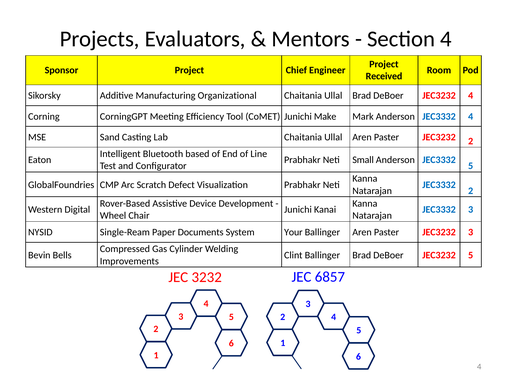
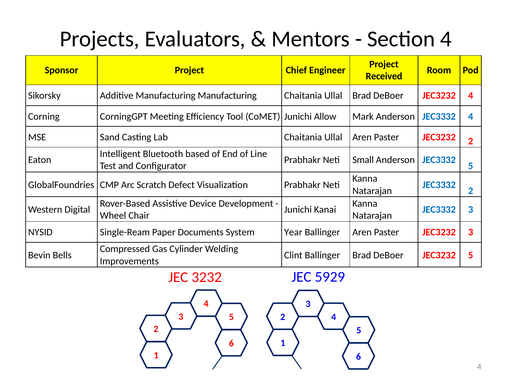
Manufacturing Organizational: Organizational -> Manufacturing
Make: Make -> Allow
Your: Your -> Year
6857: 6857 -> 5929
